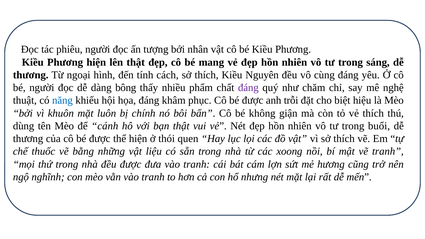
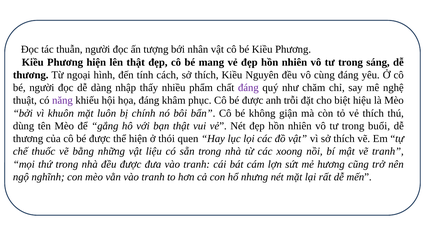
phiêu: phiêu -> thuẫn
bông: bông -> nhập
năng colour: blue -> purple
cánh: cánh -> gắng
